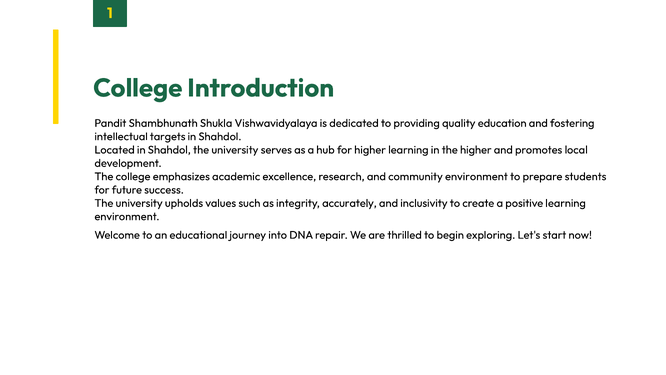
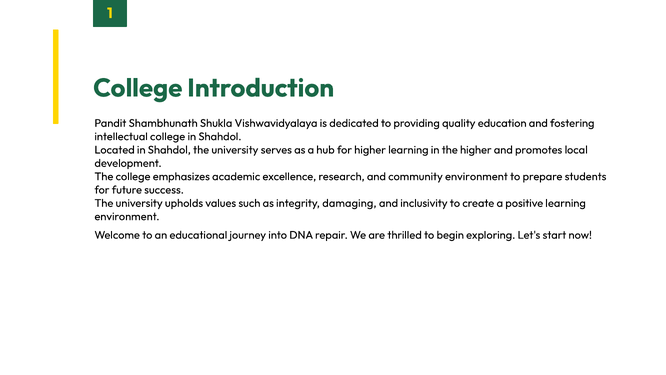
intellectual targets: targets -> college
accurately: accurately -> damaging
